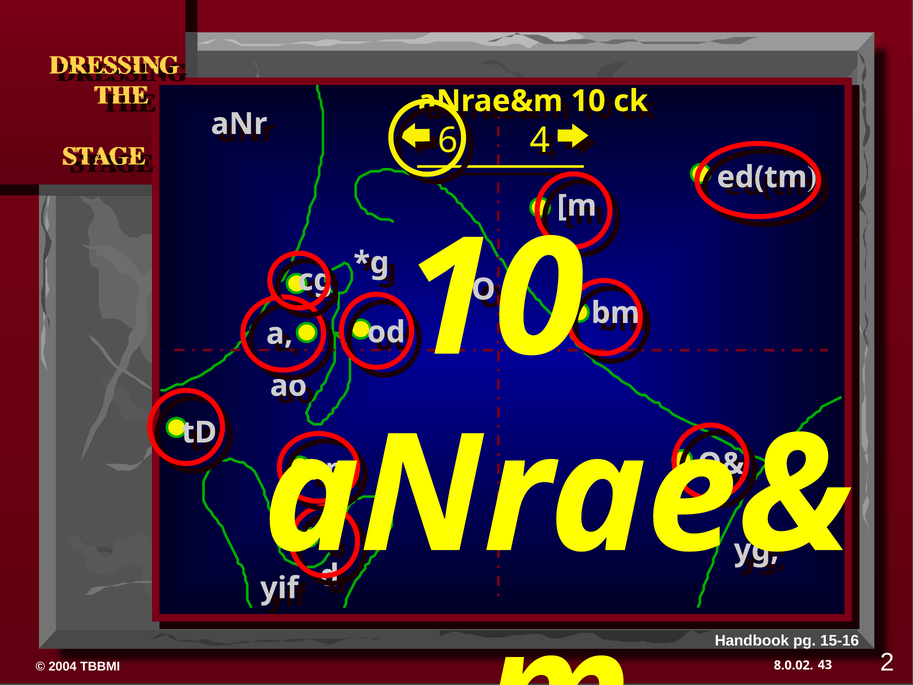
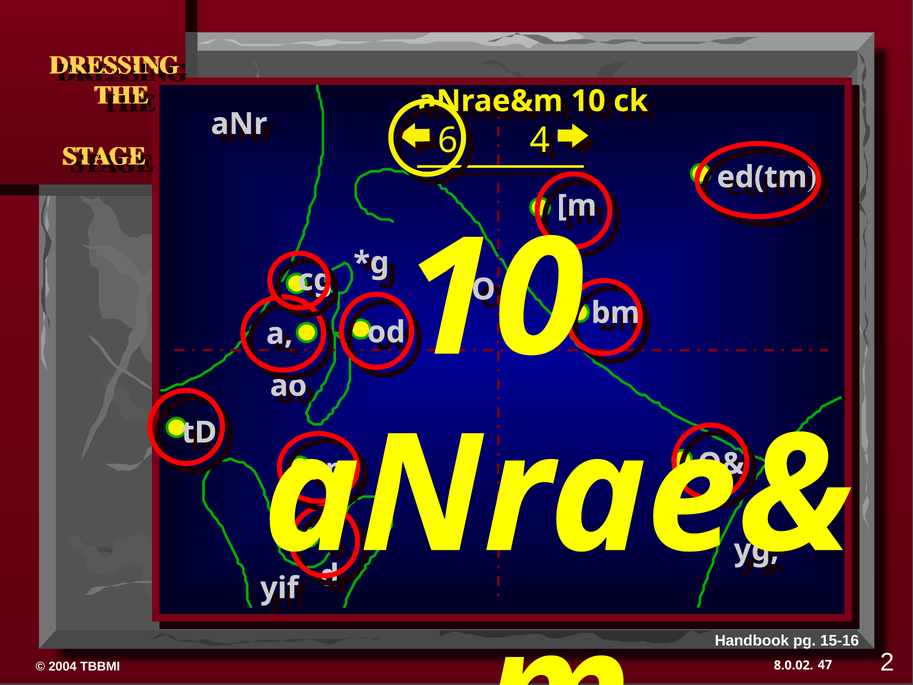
43: 43 -> 47
